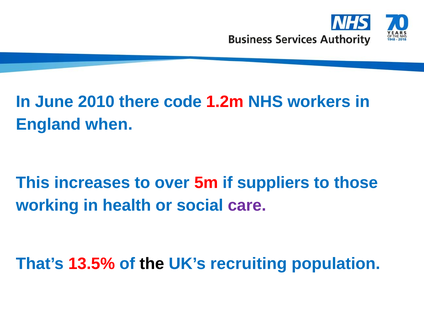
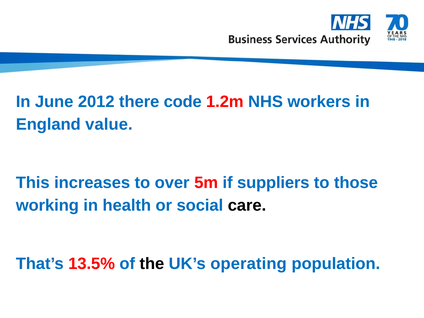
2010: 2010 -> 2012
when: when -> value
care colour: purple -> black
recruiting: recruiting -> operating
